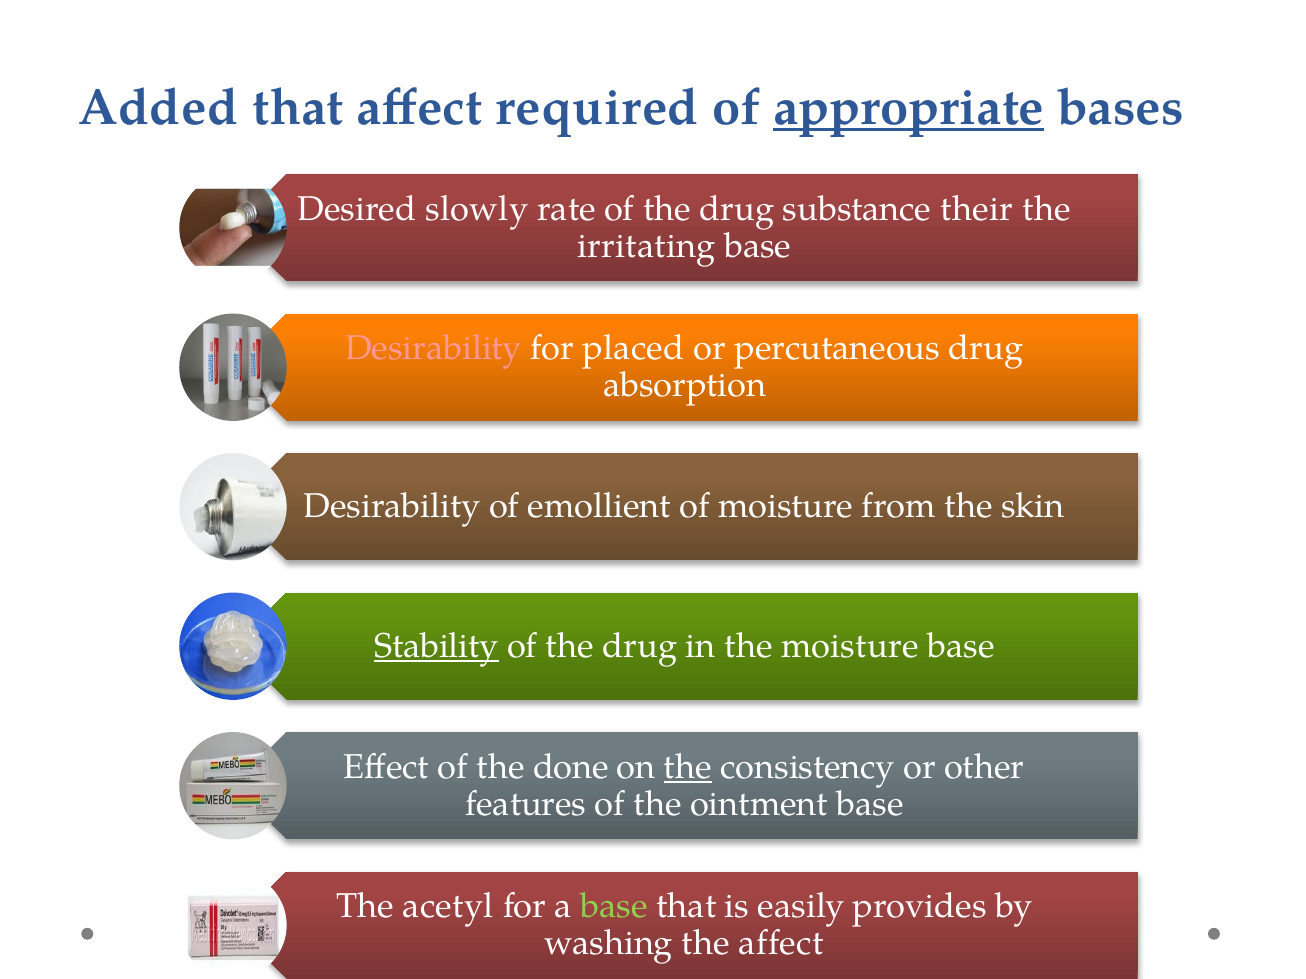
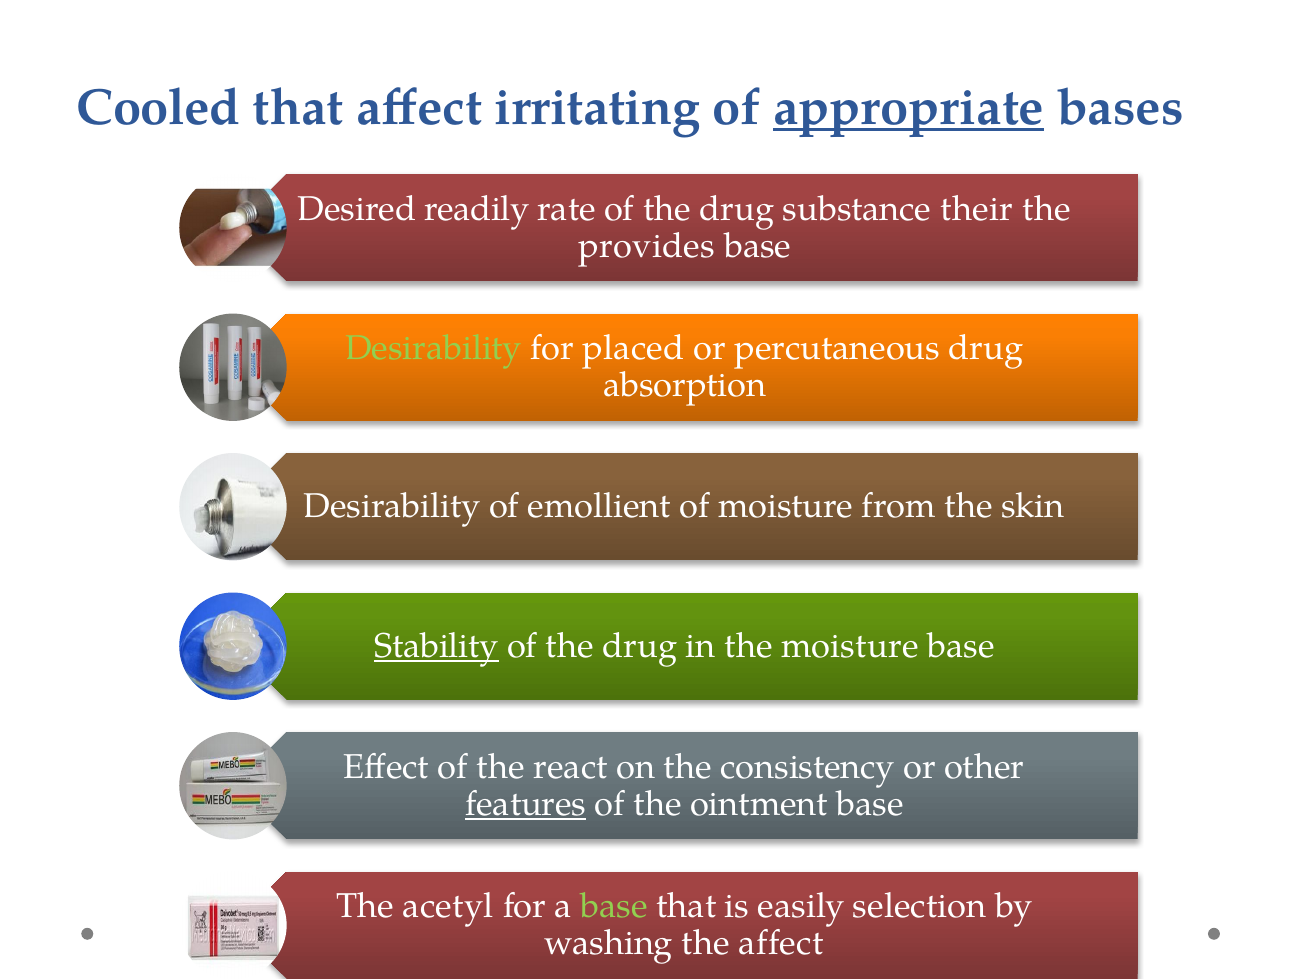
Added: Added -> Cooled
required: required -> irritating
slowly: slowly -> readily
irritating: irritating -> provides
Desirability at (434, 349) colour: pink -> light green
done: done -> react
the at (688, 767) underline: present -> none
features underline: none -> present
provides: provides -> selection
